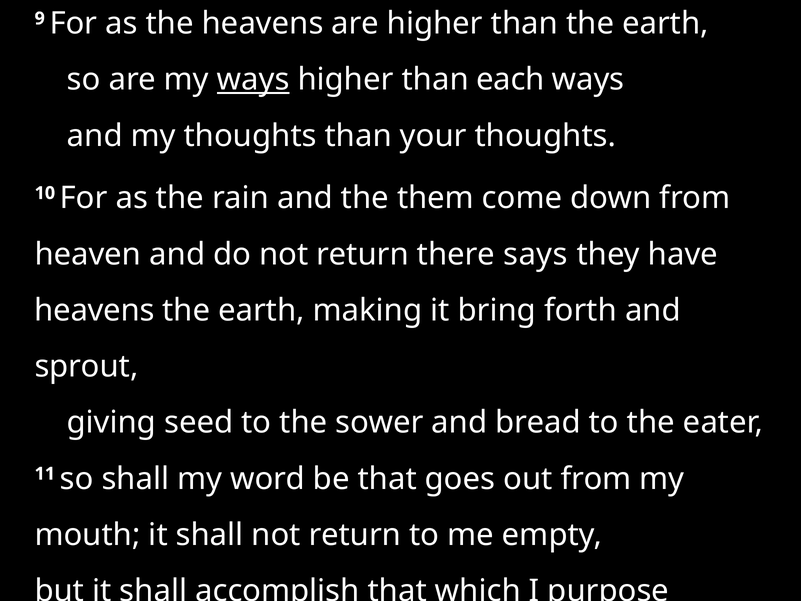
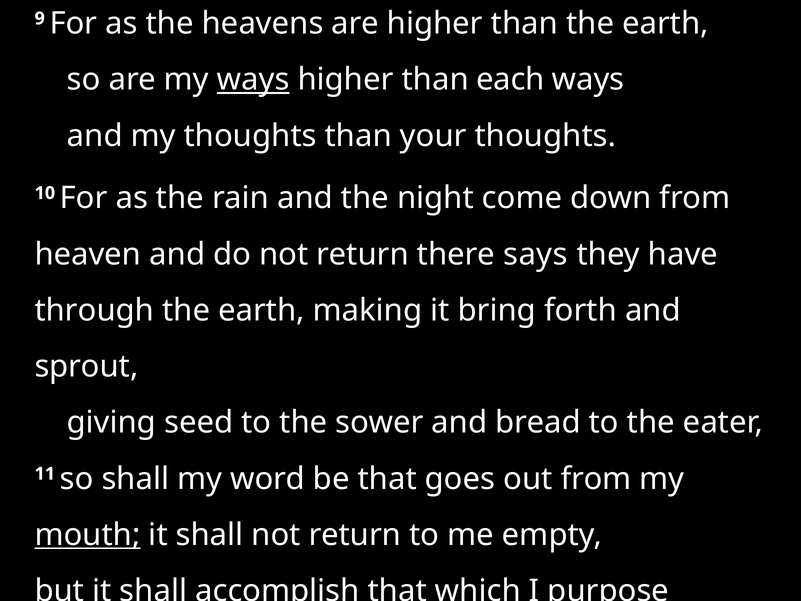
them: them -> night
heavens at (94, 310): heavens -> through
mouth underline: none -> present
